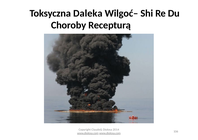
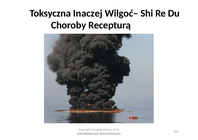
Daleka: Daleka -> Inaczej
